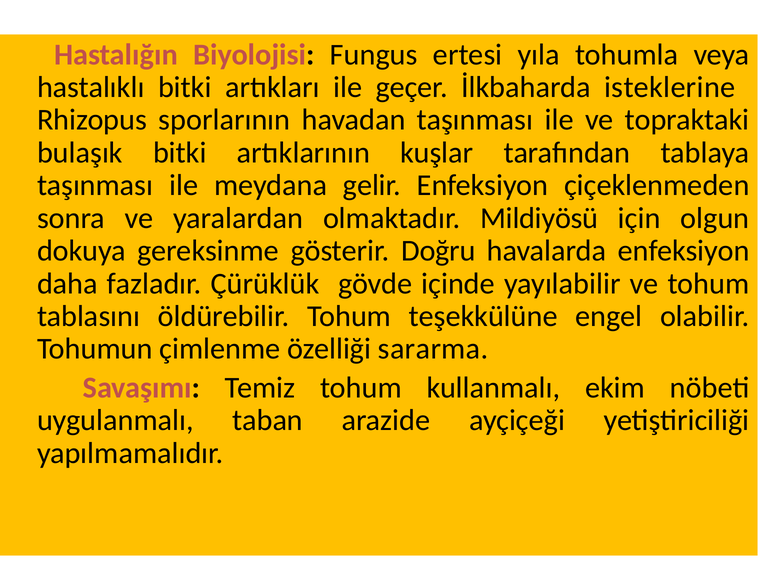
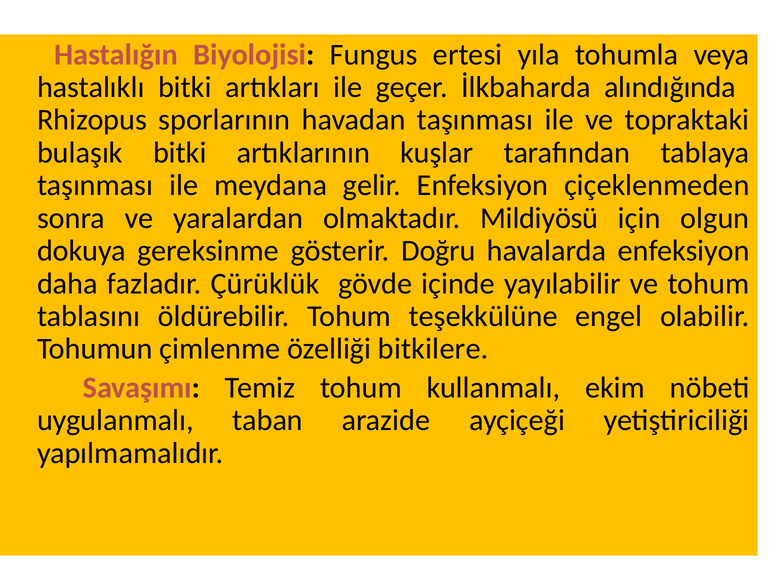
isteklerine: isteklerine -> alındığında
sararma: sararma -> bitkilere
